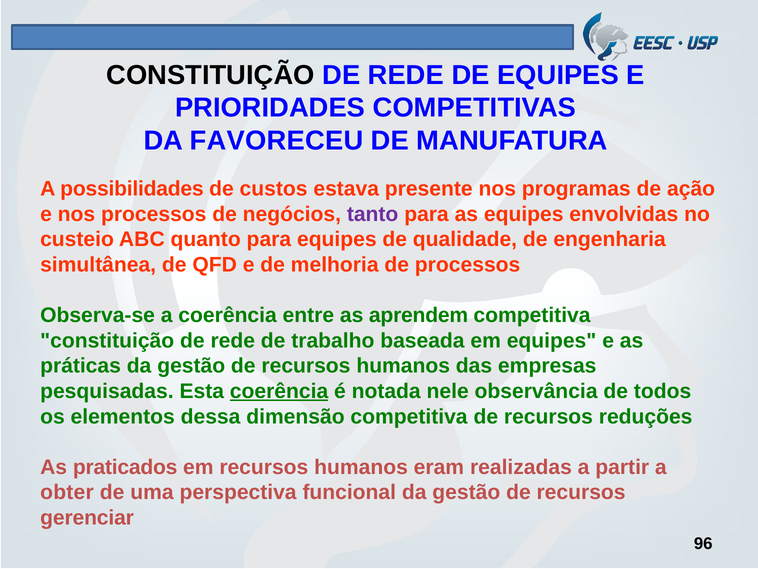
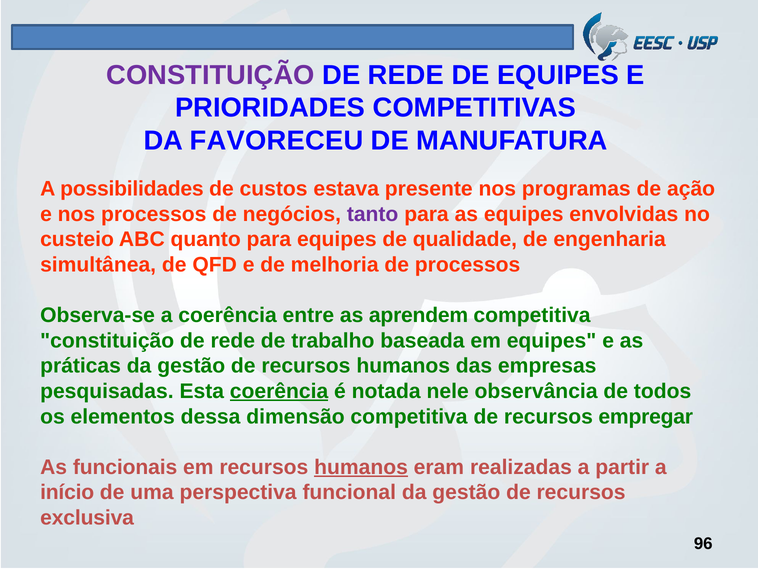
CONSTITUIÇÃO at (210, 75) colour: black -> purple
reduções: reduções -> empregar
praticados: praticados -> funcionais
humanos at (361, 467) underline: none -> present
obter: obter -> início
gerenciar: gerenciar -> exclusiva
